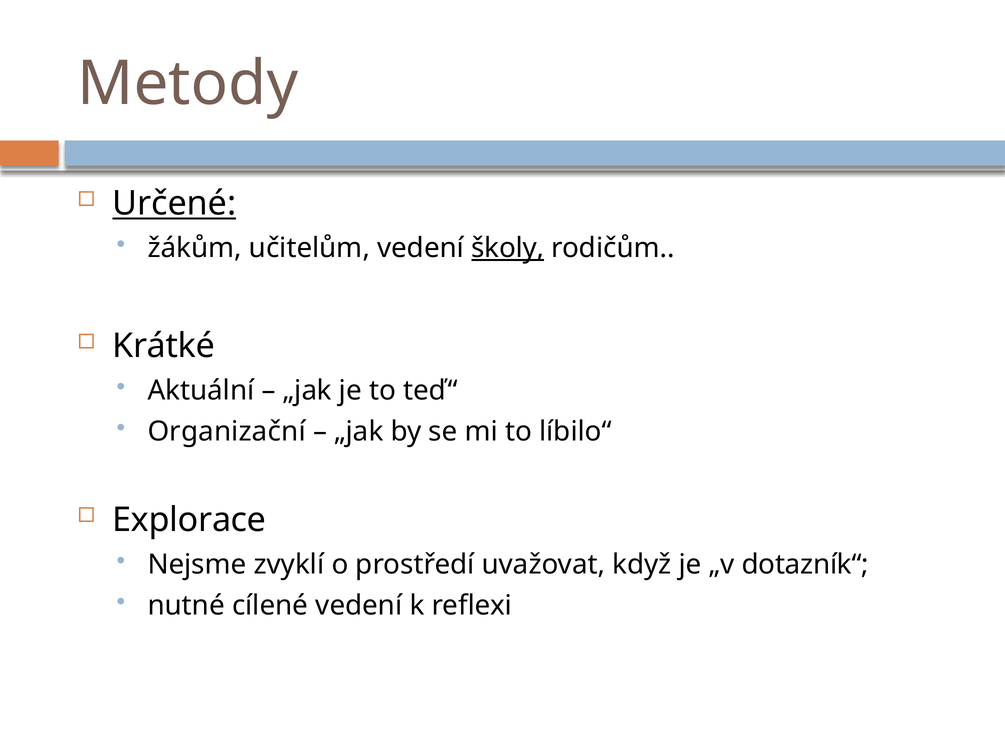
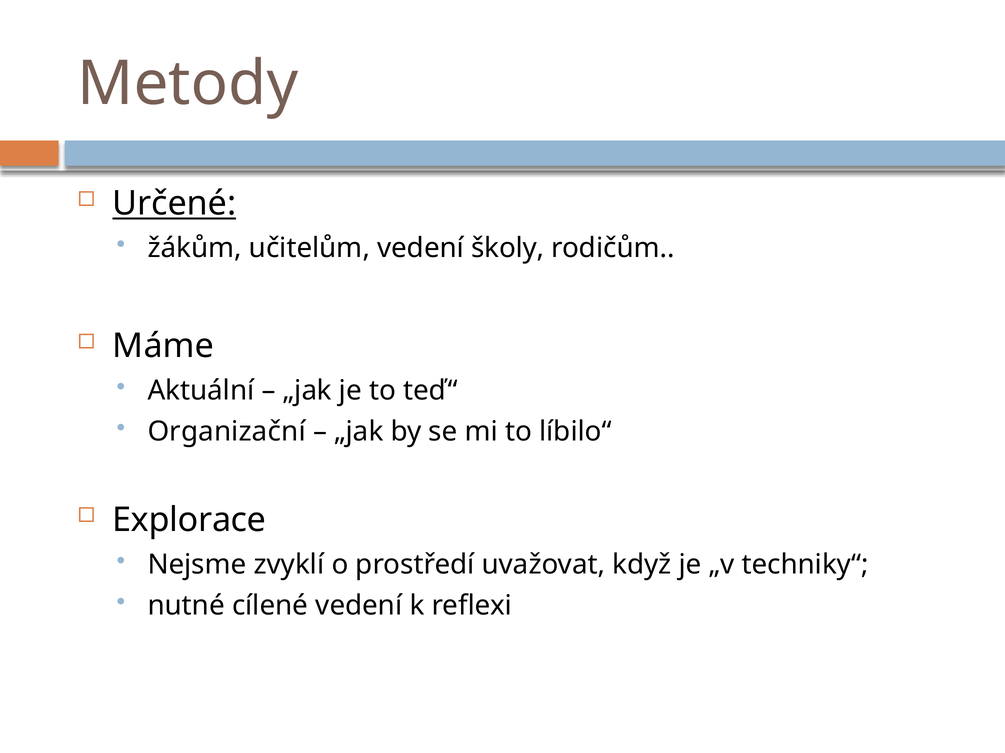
školy underline: present -> none
Krátké: Krátké -> Máme
dotazník“: dotazník“ -> techniky“
